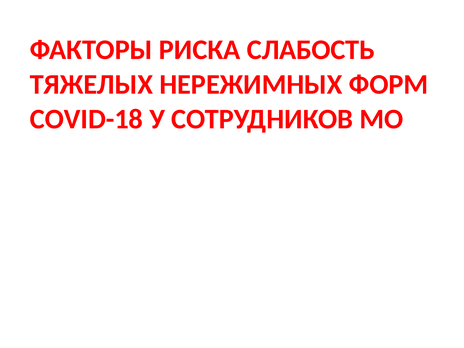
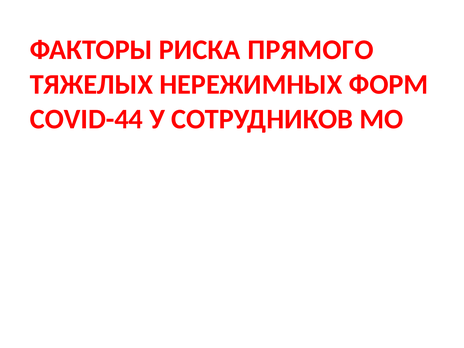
СЛАБОСТЬ: СЛАБОСТЬ -> ПРЯМОГО
COVID-18: COVID-18 -> COVID-44
